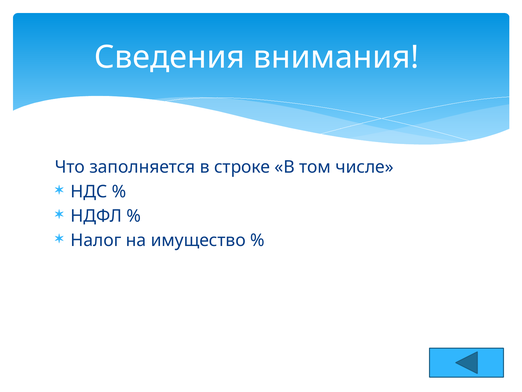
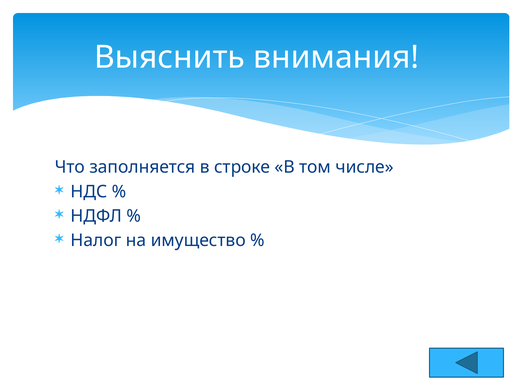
Сведения: Сведения -> Выяснить
